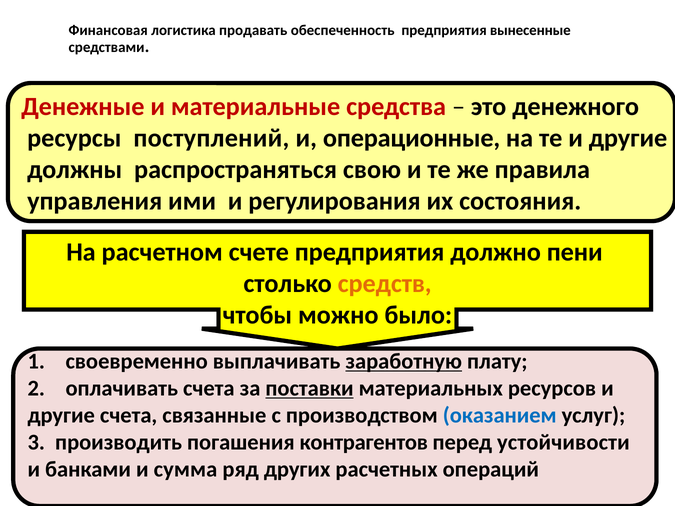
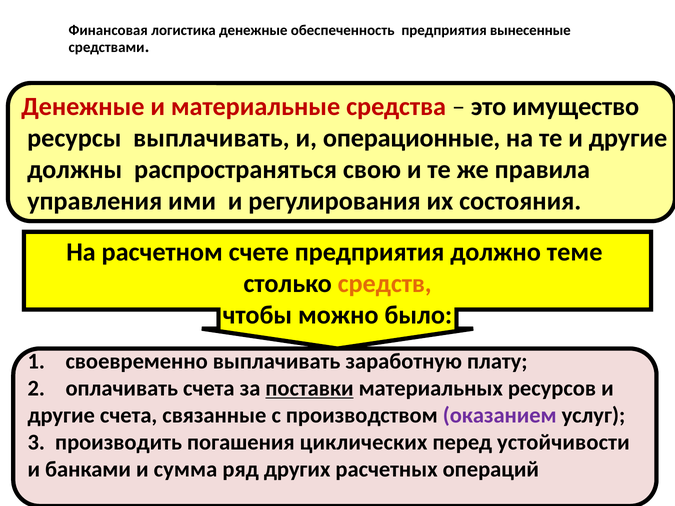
логистика продавать: продавать -> денежные
денежного: денежного -> имущество
ресурсы поступлений: поступлений -> выплачивать
пени: пени -> теме
заработную underline: present -> none
оказанием colour: blue -> purple
контрагентов: контрагентов -> циклических
